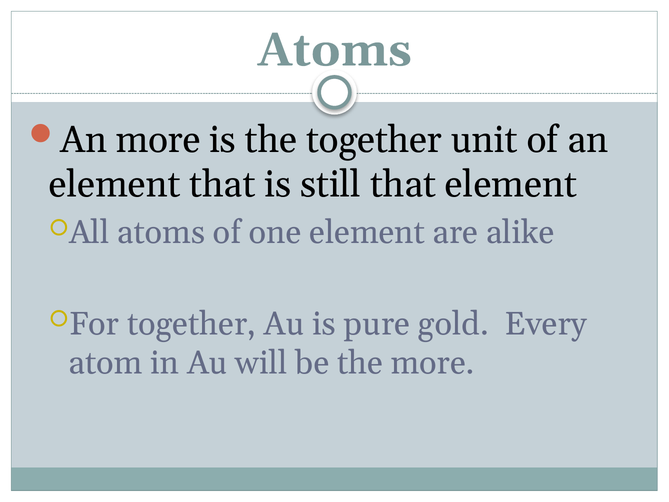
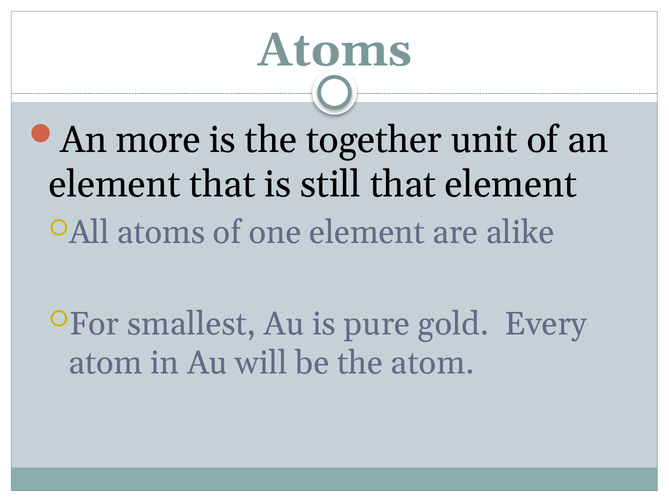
For together: together -> smallest
the more: more -> atom
